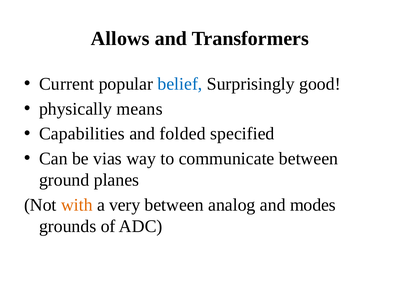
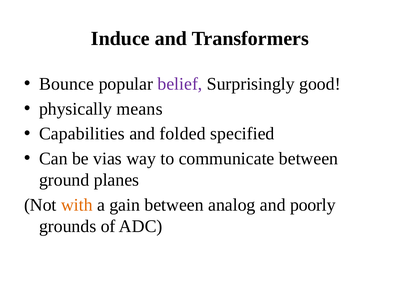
Allows: Allows -> Induce
Current: Current -> Bounce
belief colour: blue -> purple
very: very -> gain
modes: modes -> poorly
